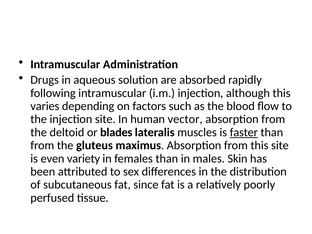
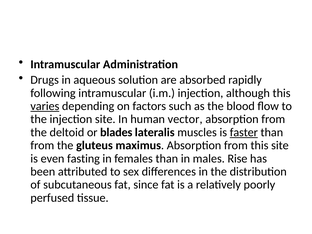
varies underline: none -> present
variety: variety -> fasting
Skin: Skin -> Rise
